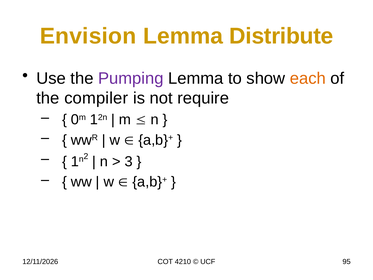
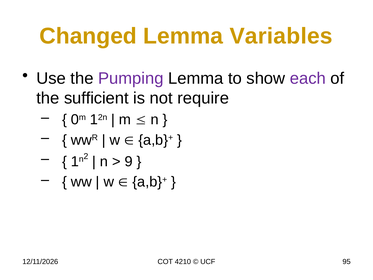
Envision: Envision -> Changed
Distribute: Distribute -> Variables
each colour: orange -> purple
compiler: compiler -> sufficient
3: 3 -> 9
